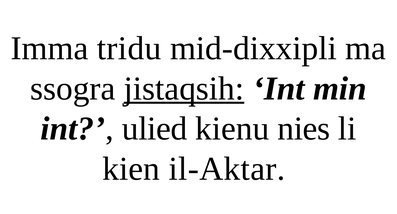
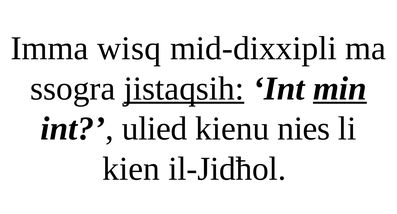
tridu: tridu -> wisq
min underline: none -> present
il-Aktar: il-Aktar -> il-Jidħol
